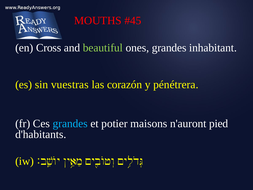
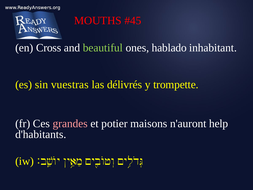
ones grandes: grandes -> hablado
corazón: corazón -> délivrés
pénétrera: pénétrera -> trompette
grandes at (70, 123) colour: light blue -> pink
pied: pied -> help
